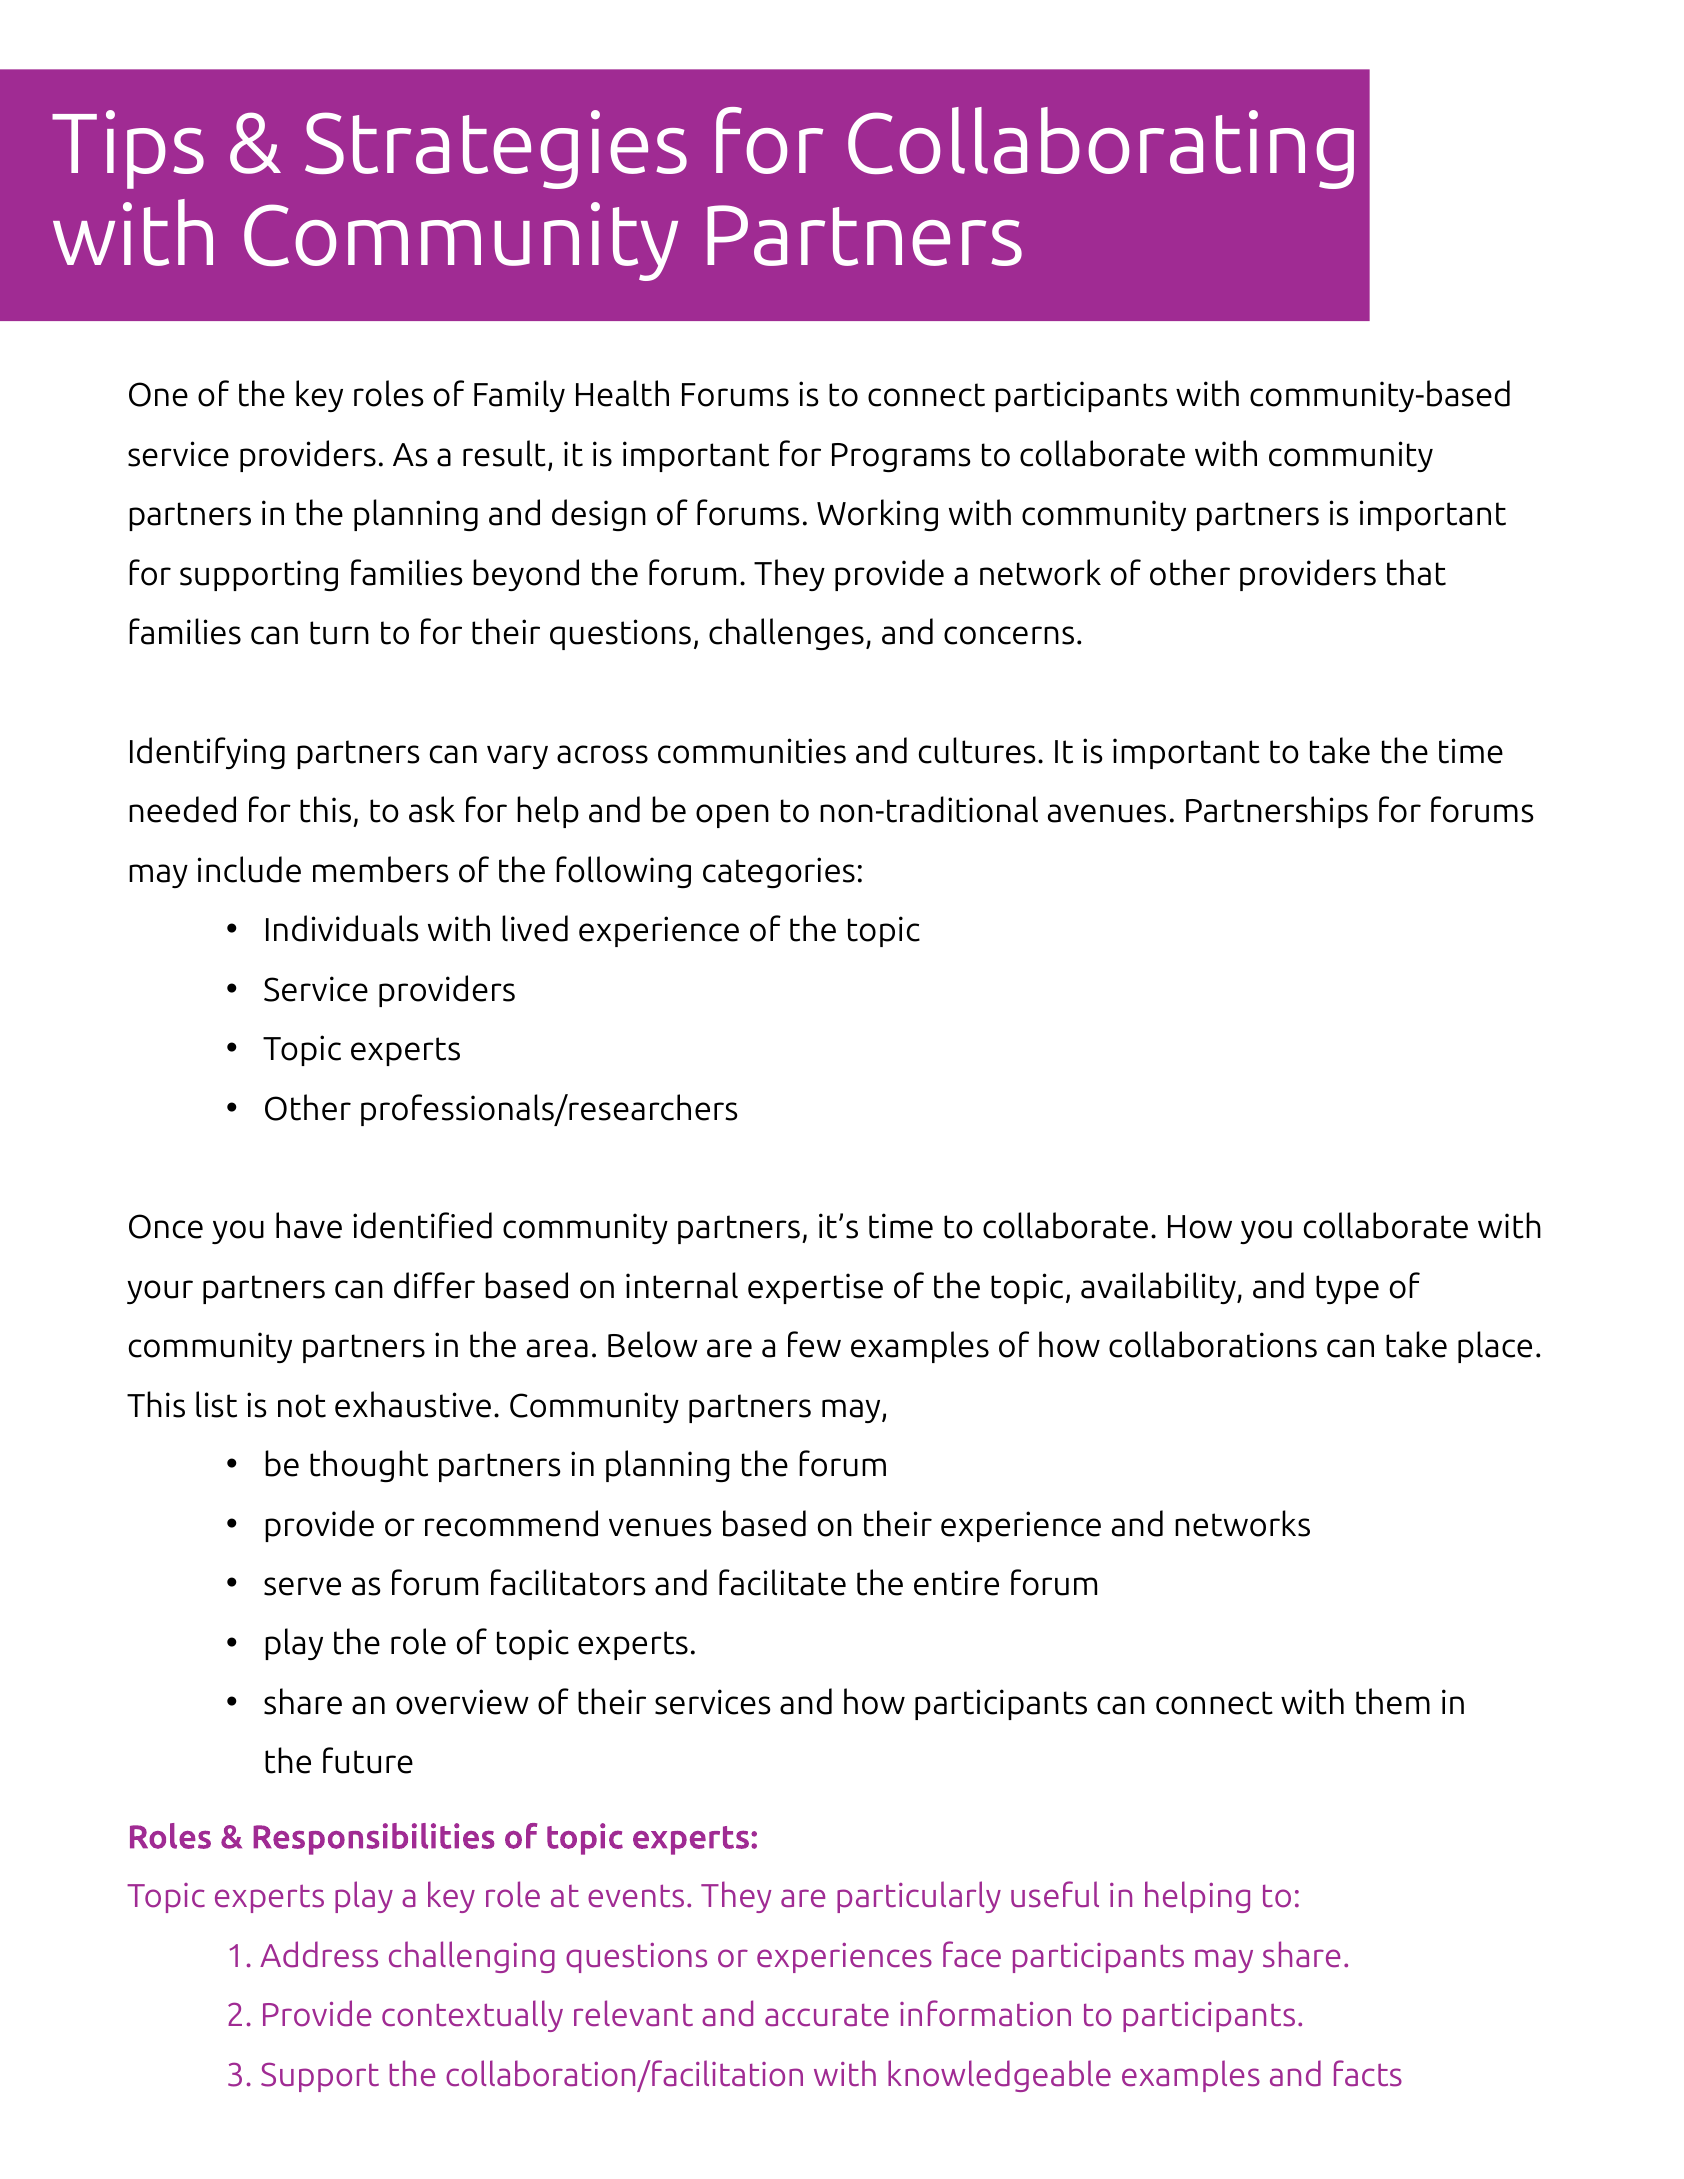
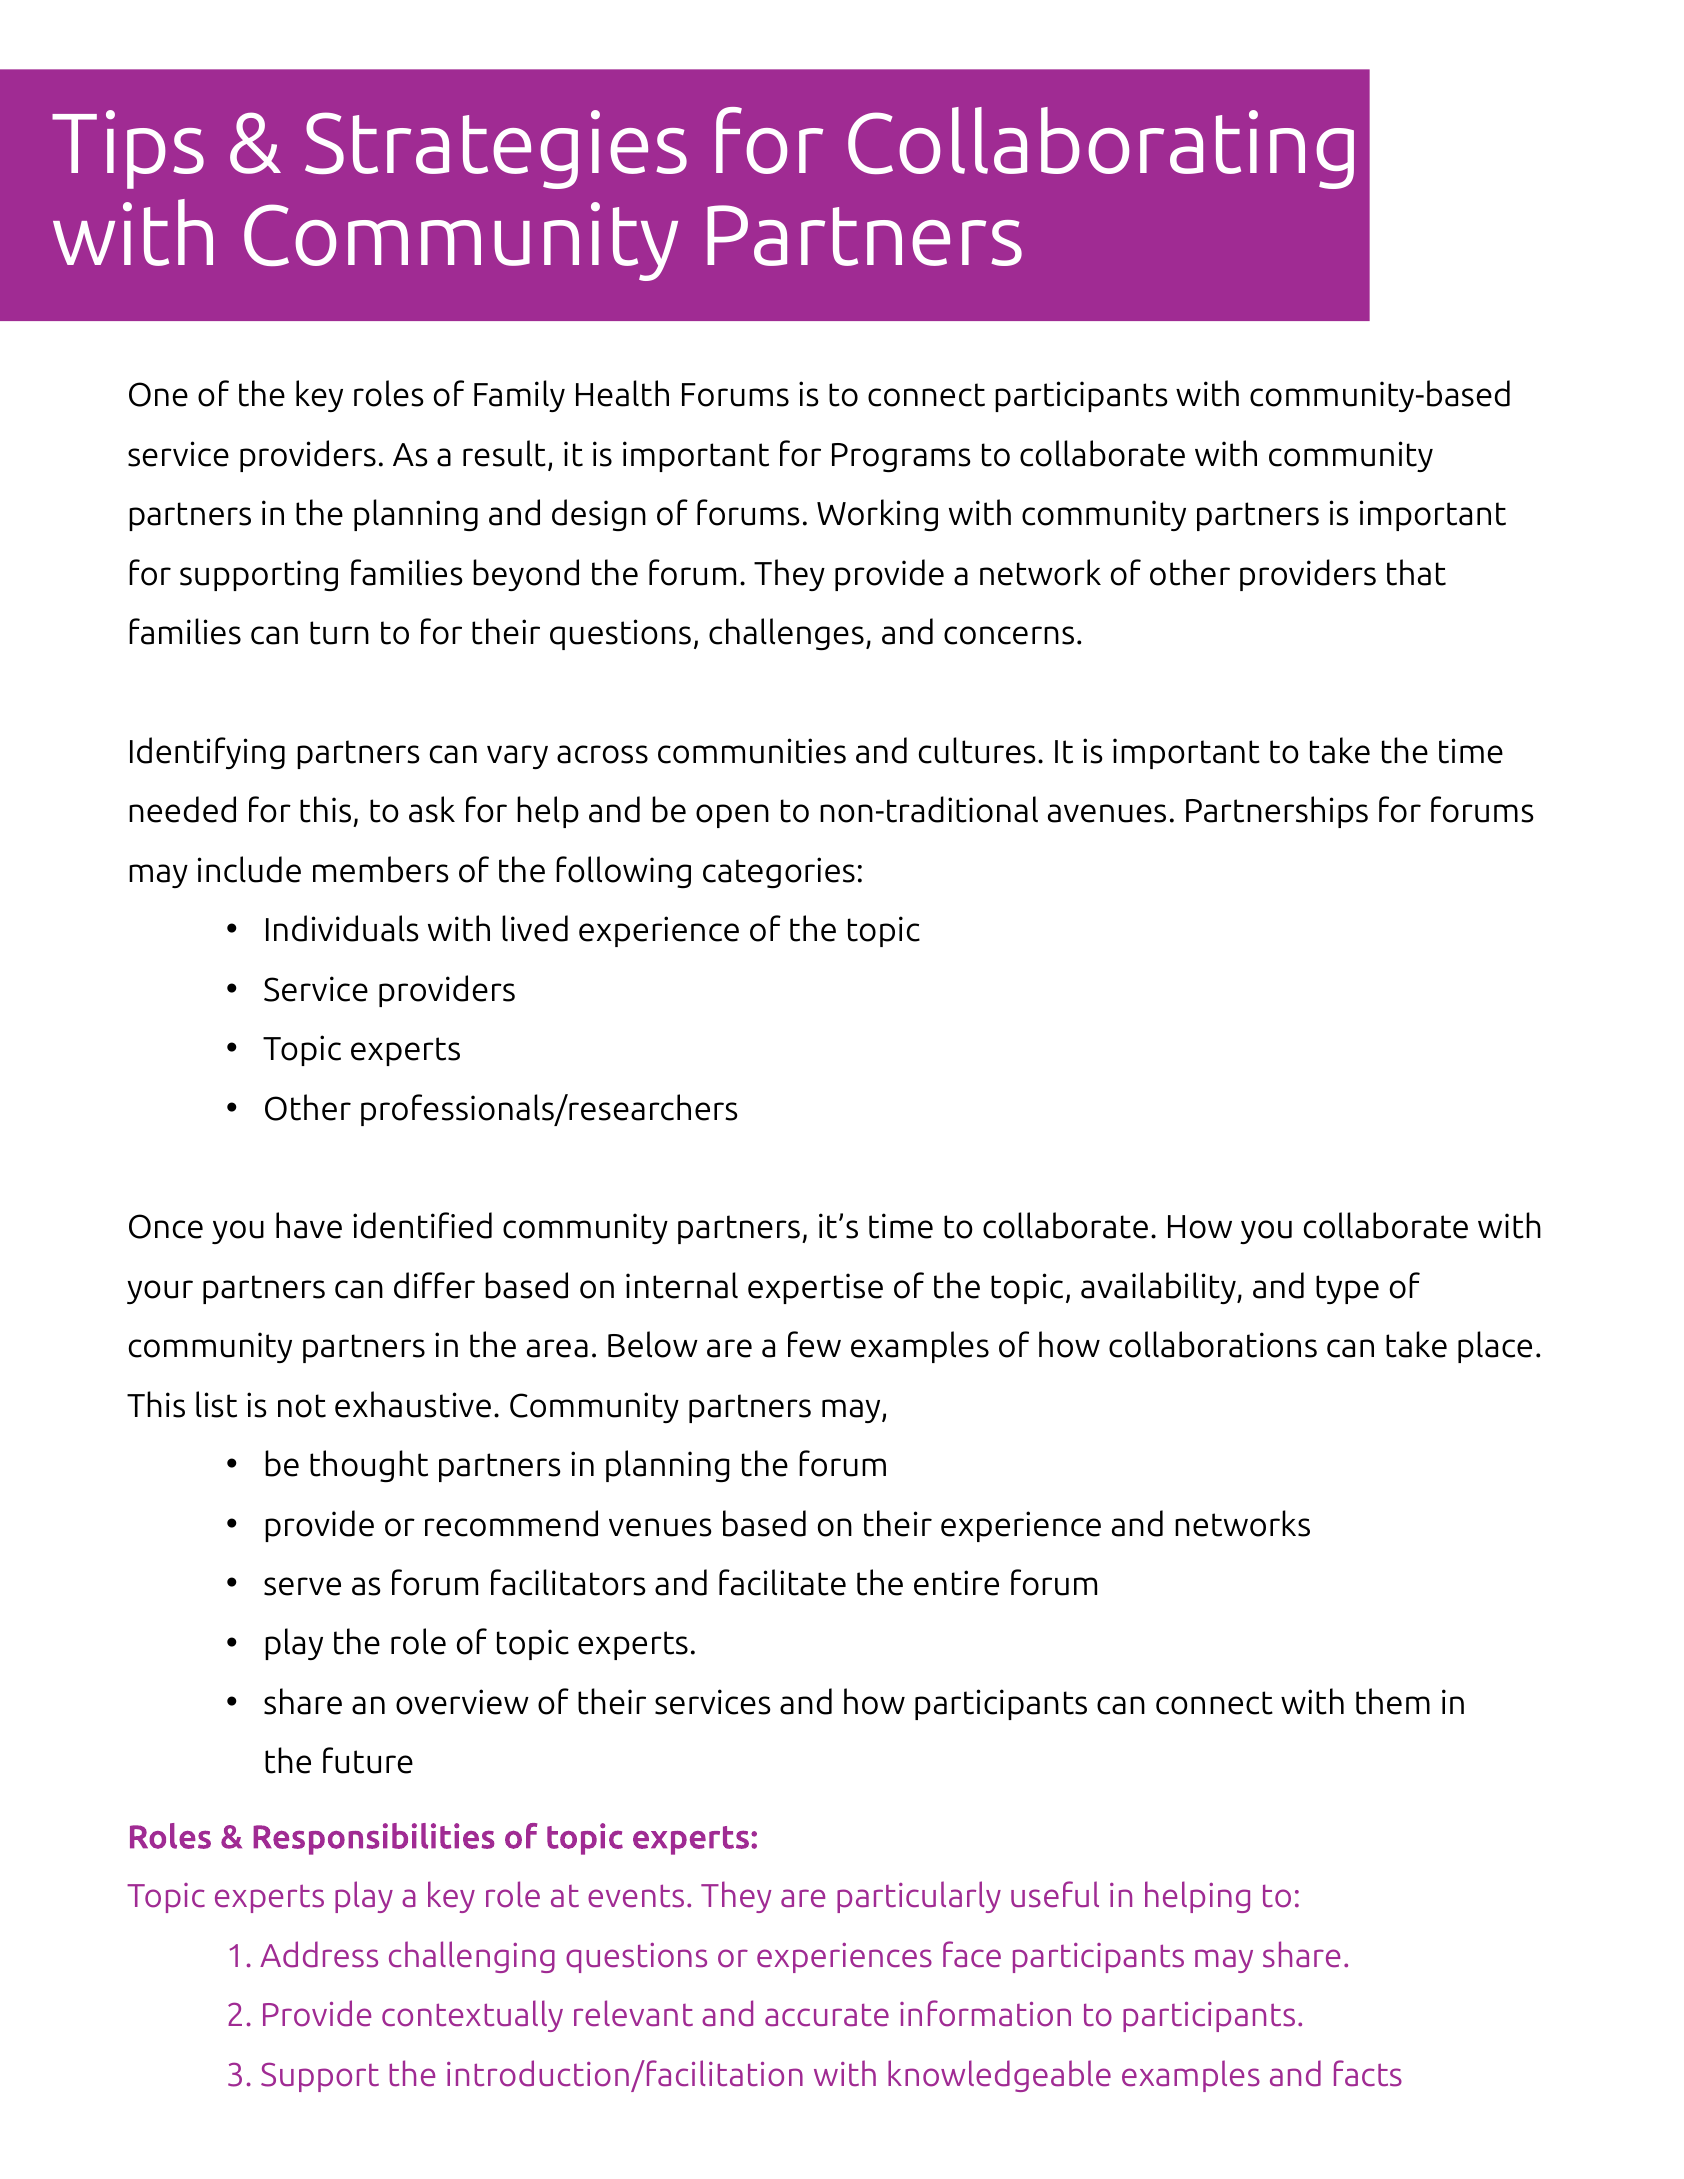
collaboration/facilitation: collaboration/facilitation -> introduction/facilitation
